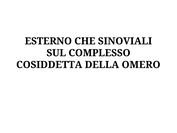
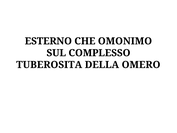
SINOVIALI: SINOVIALI -> OMONIMO
COSIDDETTA: COSIDDETTA -> TUBEROSITA
